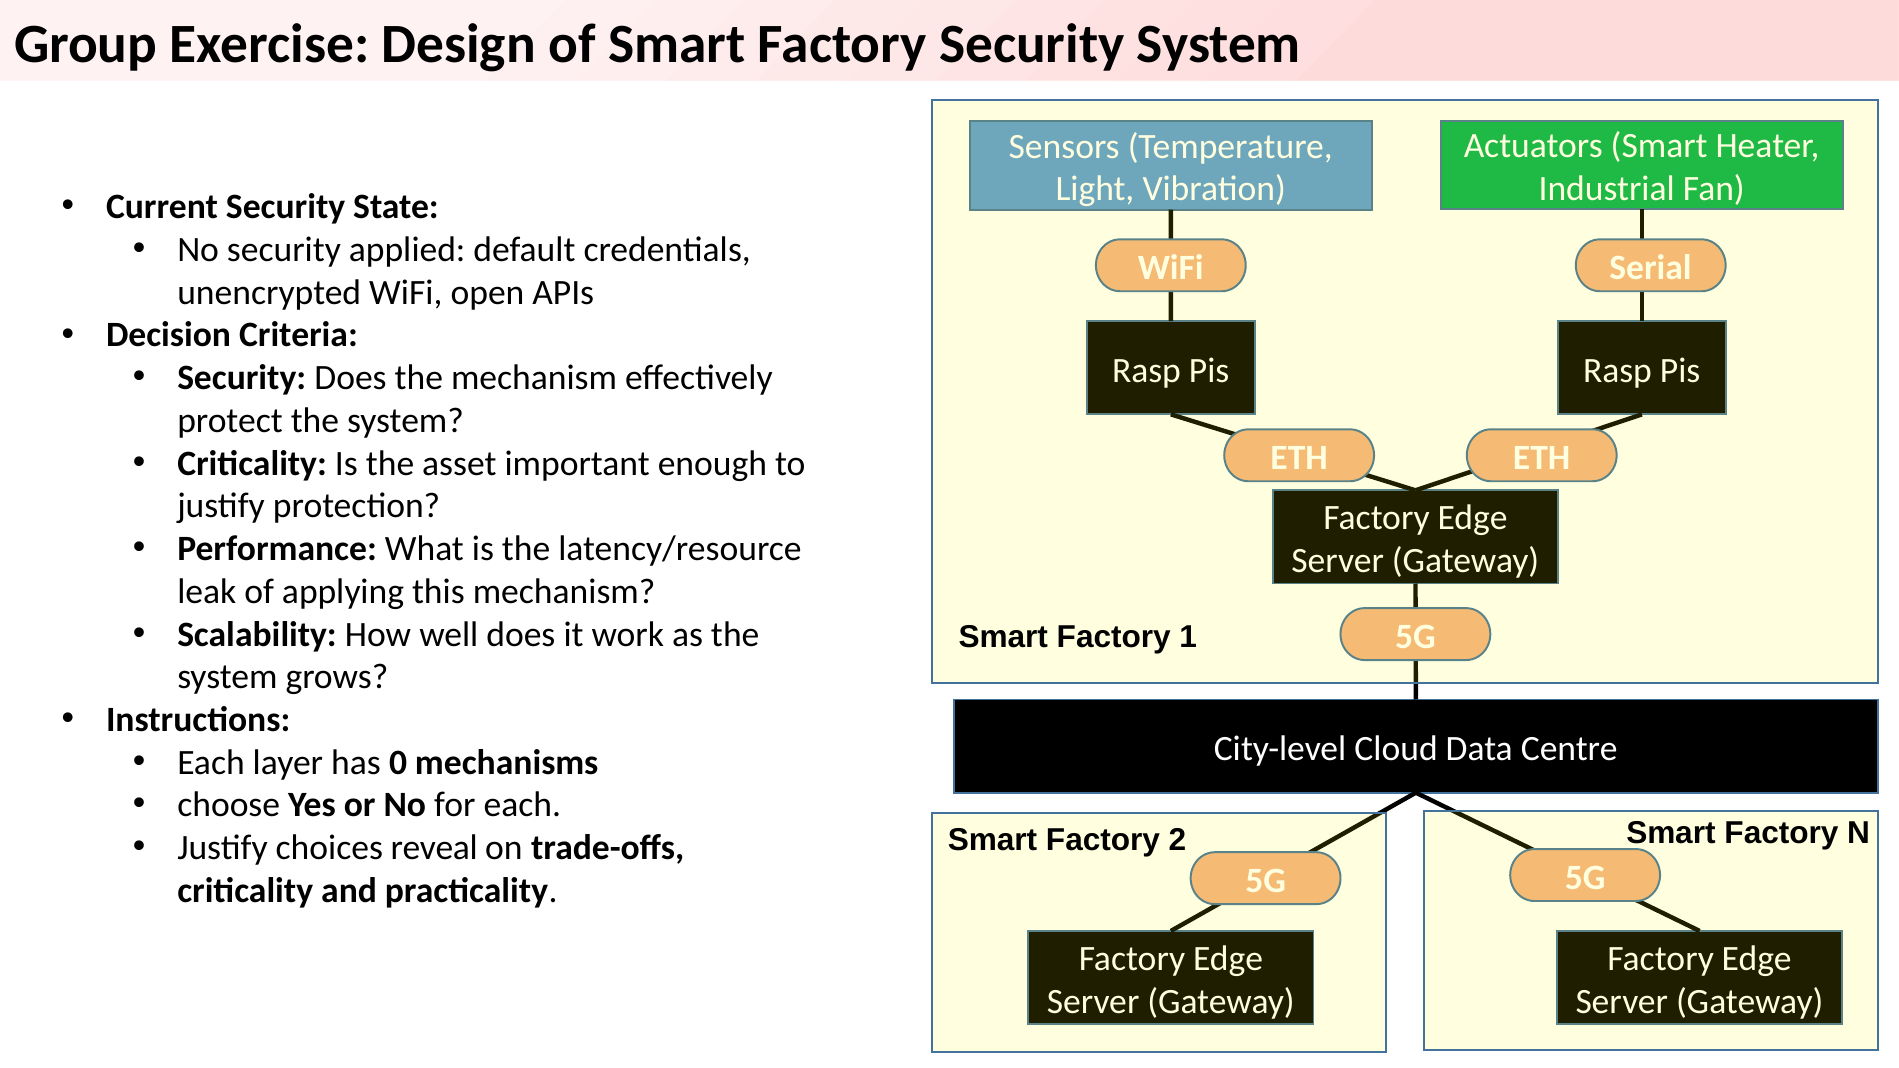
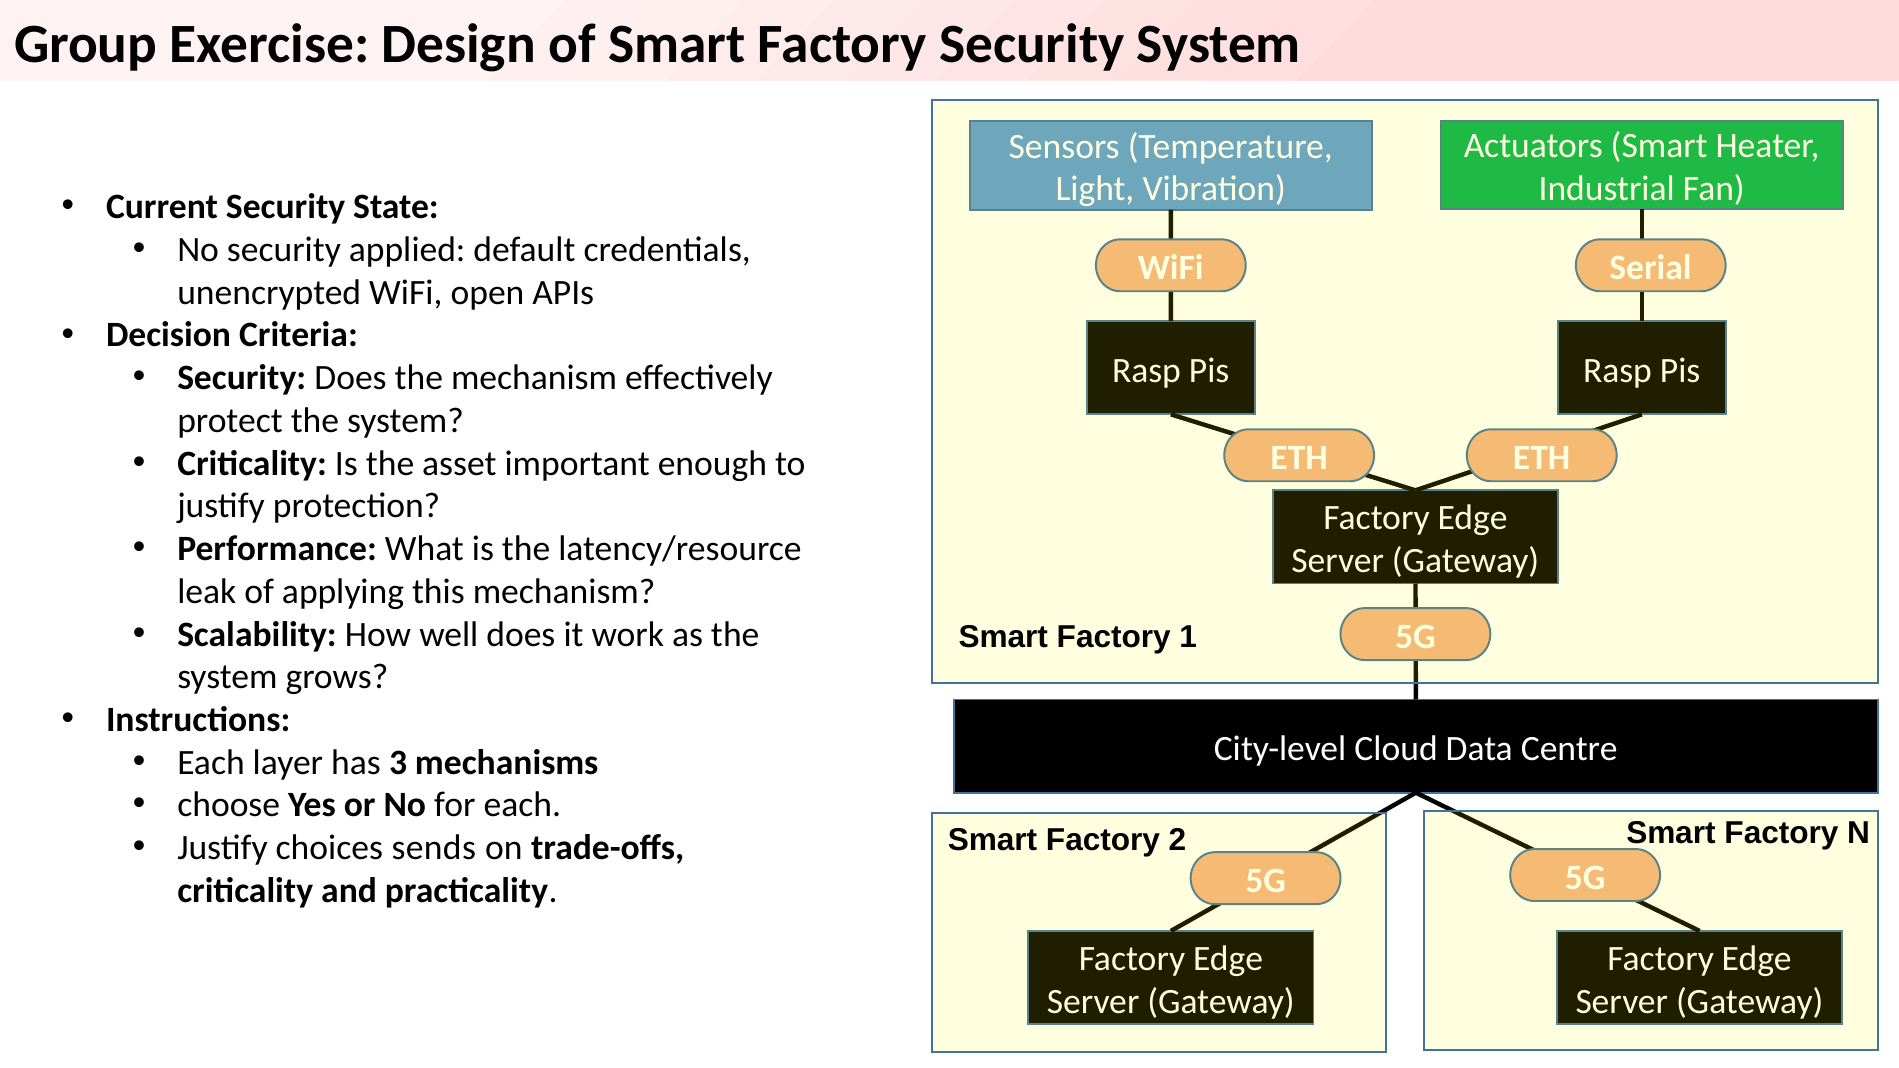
0: 0 -> 3
reveal: reveal -> sends
